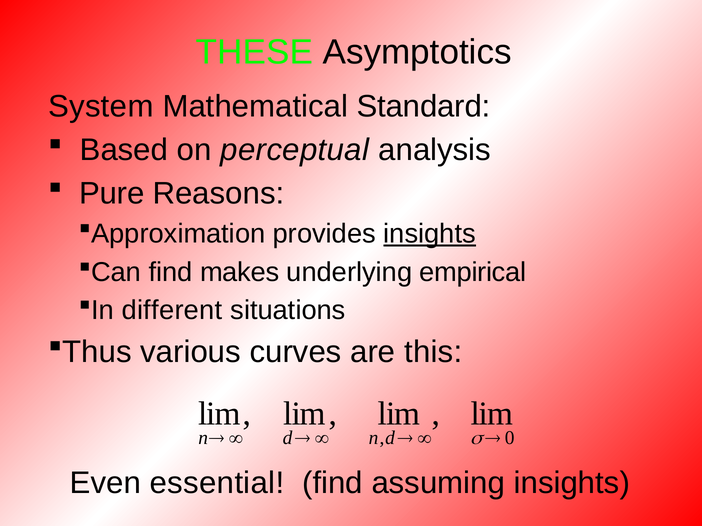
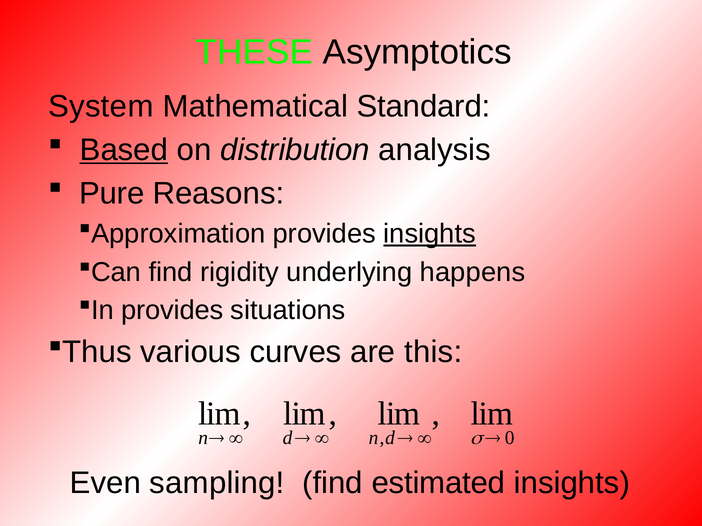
Based underline: none -> present
perceptual: perceptual -> distribution
makes: makes -> rigidity
empirical: empirical -> happens
different at (172, 311): different -> provides
essential: essential -> sampling
assuming: assuming -> estimated
